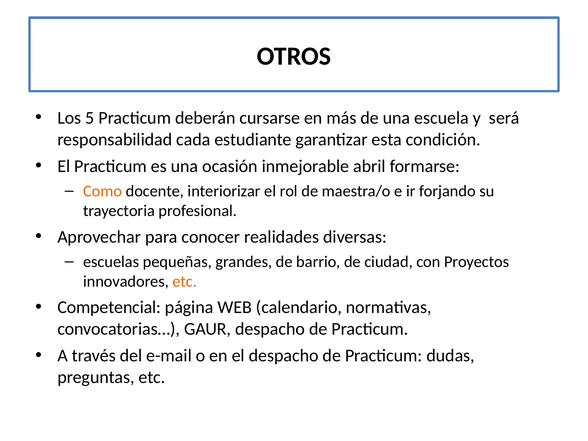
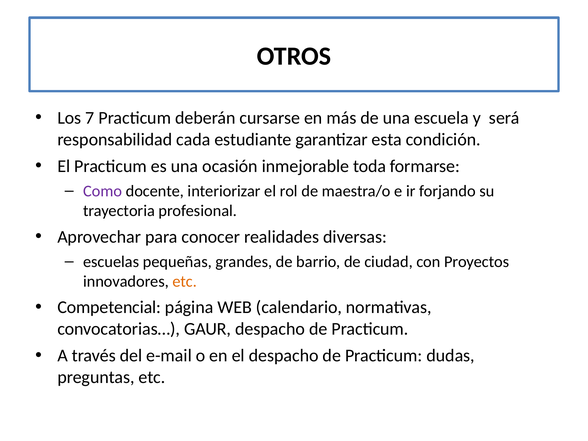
5: 5 -> 7
abril: abril -> toda
Como colour: orange -> purple
